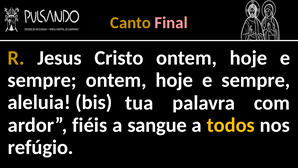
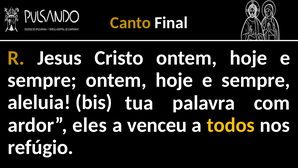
Final colour: pink -> white
fiéis: fiéis -> eles
sangue: sangue -> venceu
